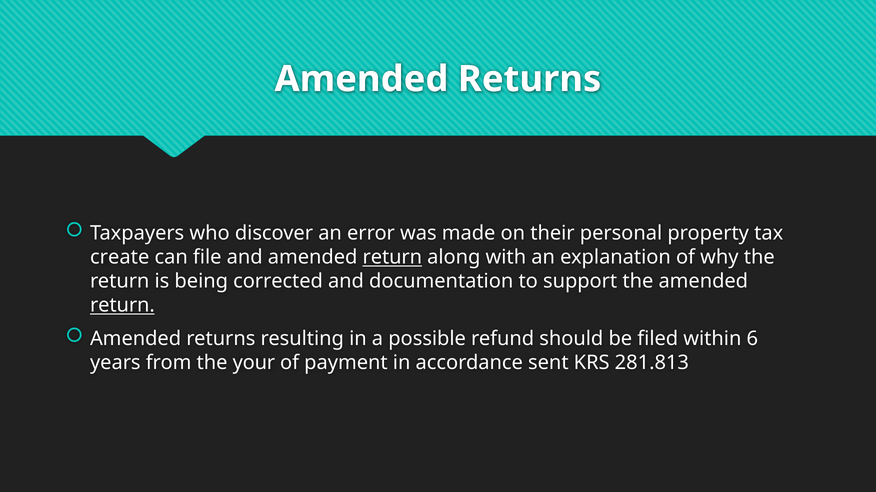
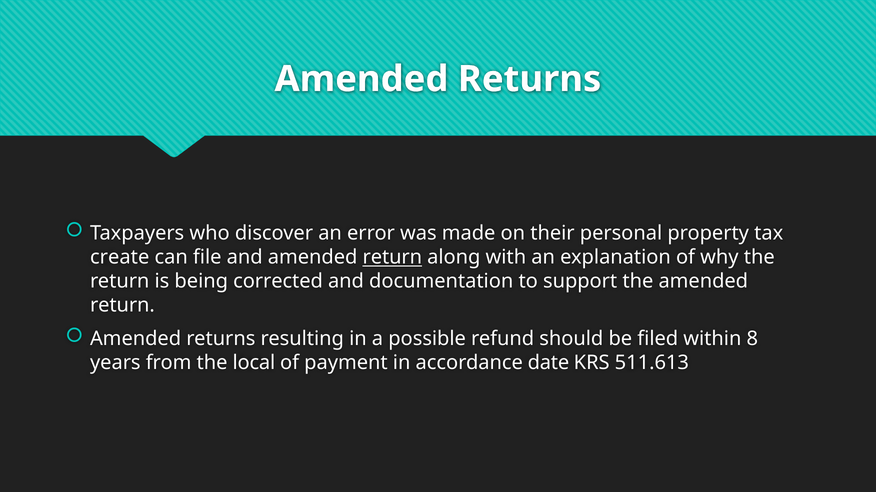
return at (122, 306) underline: present -> none
6: 6 -> 8
your: your -> local
sent: sent -> date
281.813: 281.813 -> 511.613
